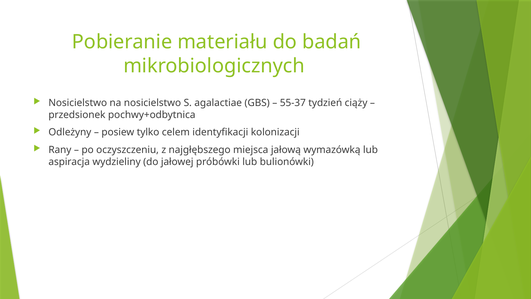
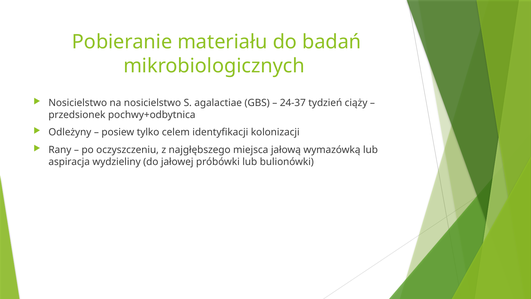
55-37: 55-37 -> 24-37
